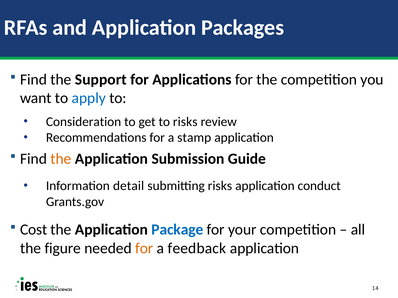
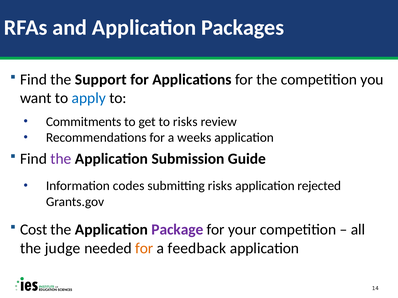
Consideration: Consideration -> Commitments
stamp: stamp -> weeks
the at (61, 159) colour: orange -> purple
detail: detail -> codes
conduct: conduct -> rejected
Package colour: blue -> purple
figure: figure -> judge
